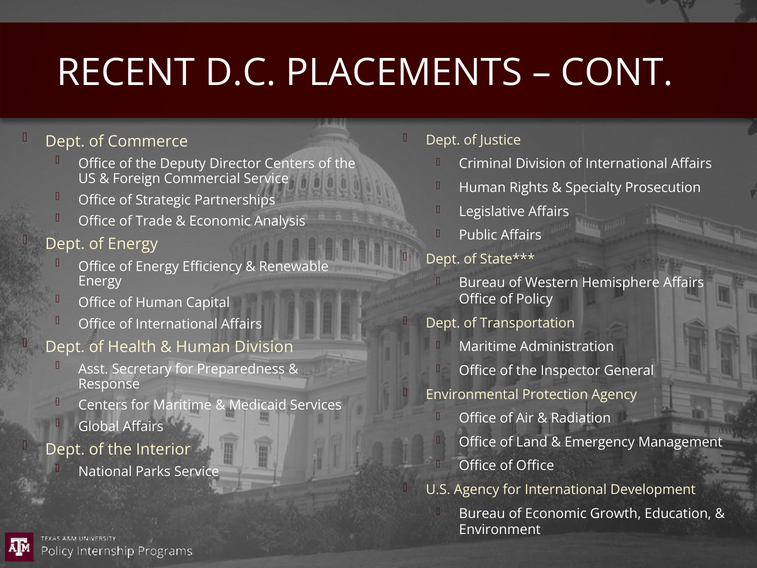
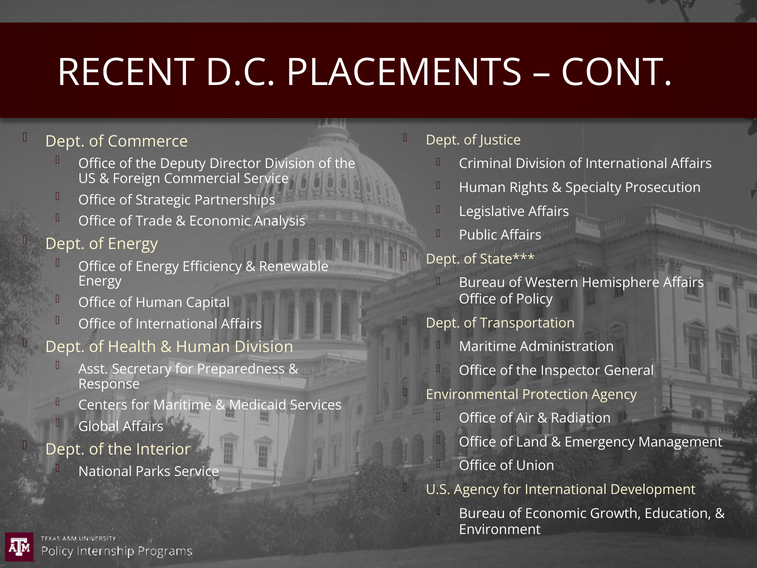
Director Centers: Centers -> Division
of Office: Office -> Union
